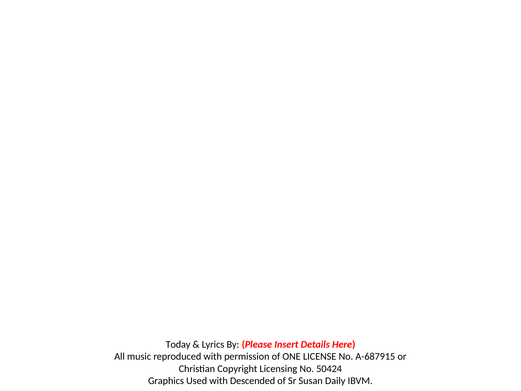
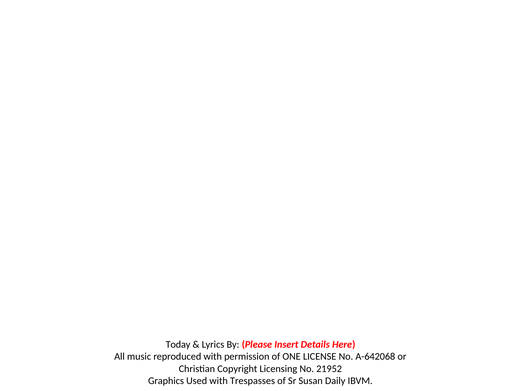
A-687915: A-687915 -> A-642068
50424: 50424 -> 21952
Descended: Descended -> Trespasses
